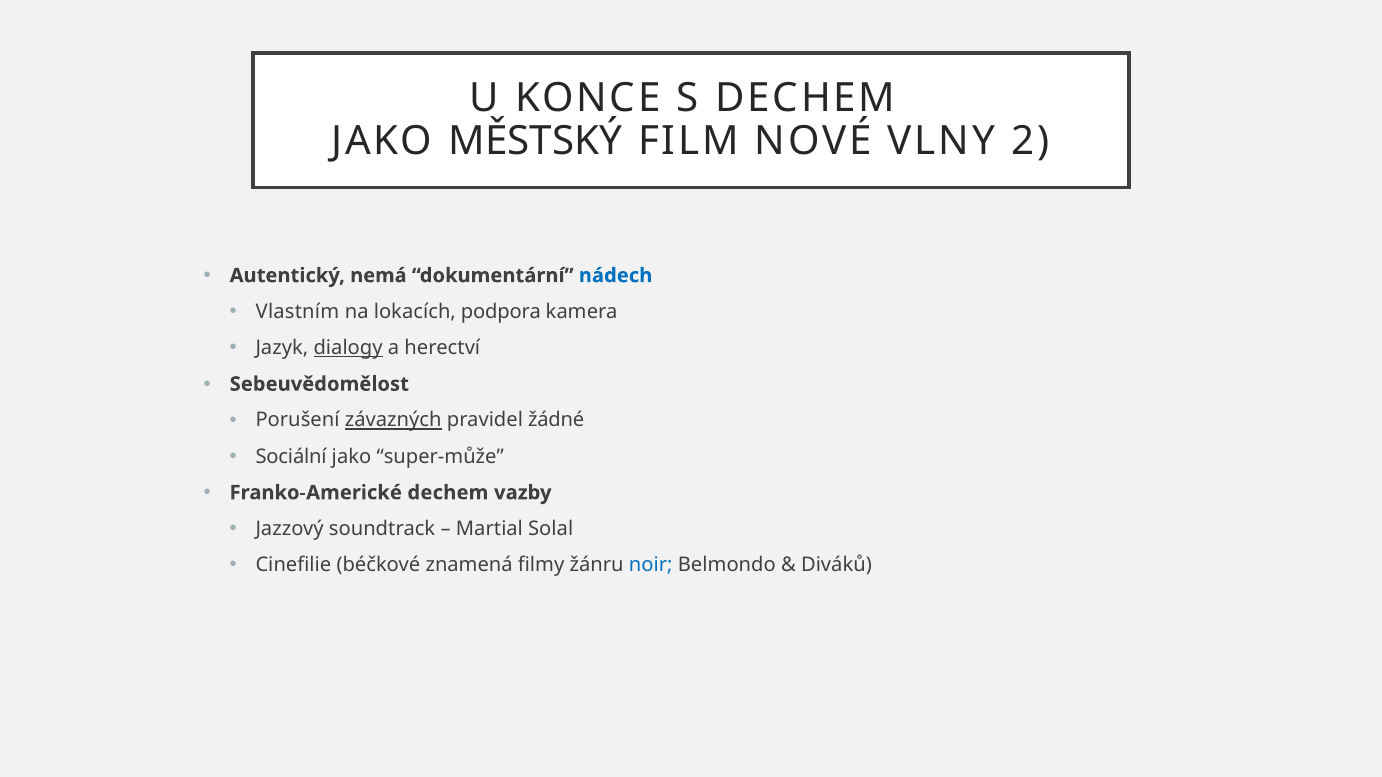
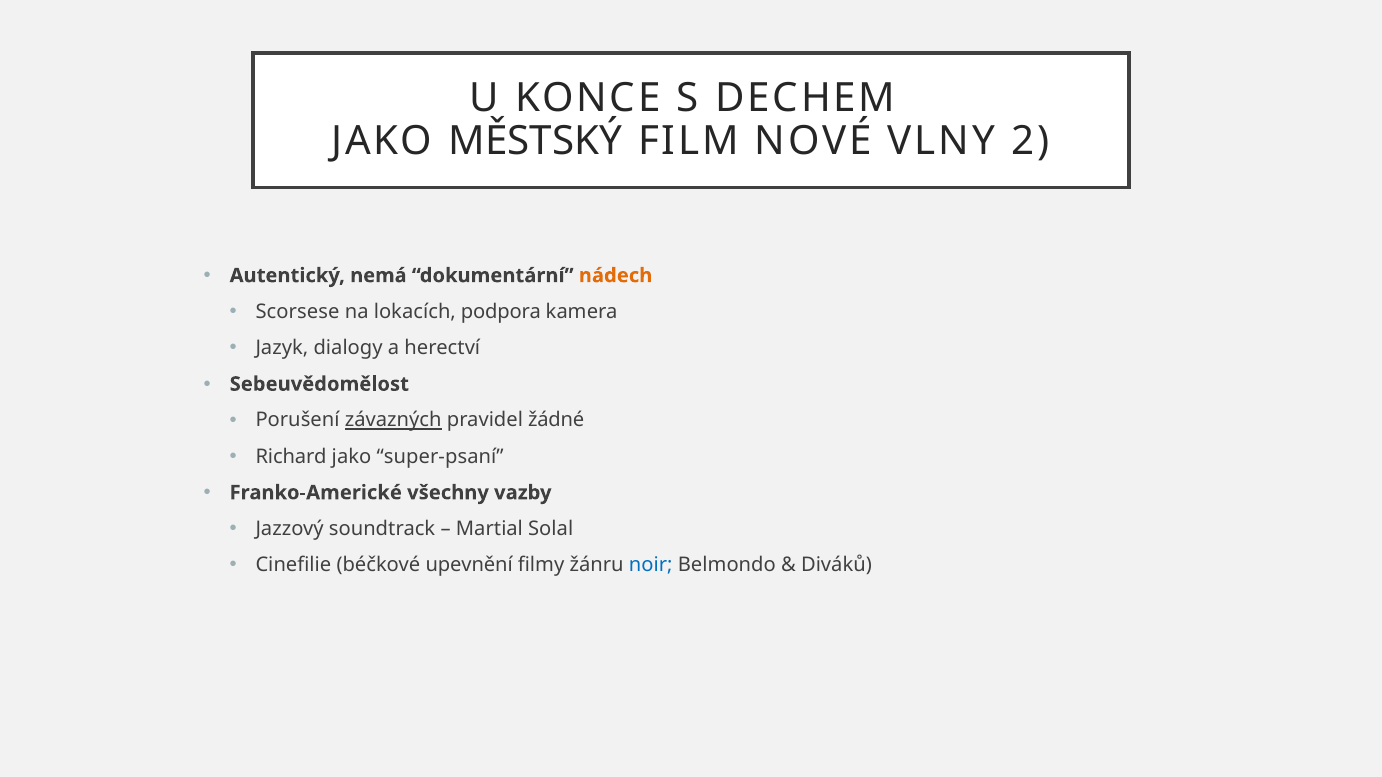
nádech colour: blue -> orange
Vlastním: Vlastním -> Scorsese
dialogy underline: present -> none
Sociální: Sociální -> Richard
super-může: super-může -> super-psaní
Franko-Americké dechem: dechem -> všechny
znamená: znamená -> upevnění
